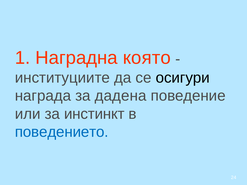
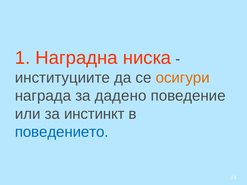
която: която -> ниска
осигури colour: black -> orange
дадена: дадена -> дадено
